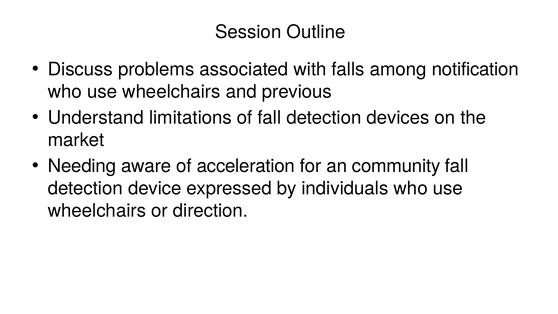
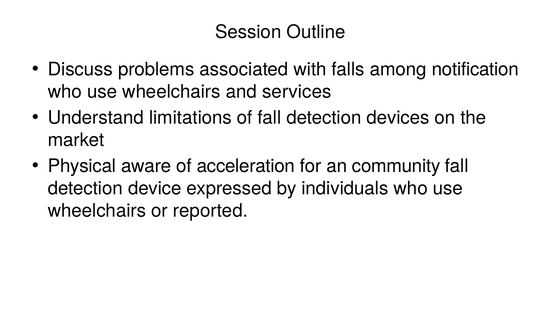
previous: previous -> services
Needing: Needing -> Physical
direction: direction -> reported
